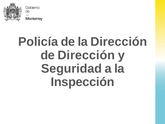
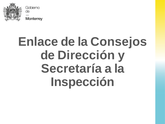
Policía: Policía -> Enlace
la Dirección: Dirección -> Consejos
Seguridad: Seguridad -> Secretaría
